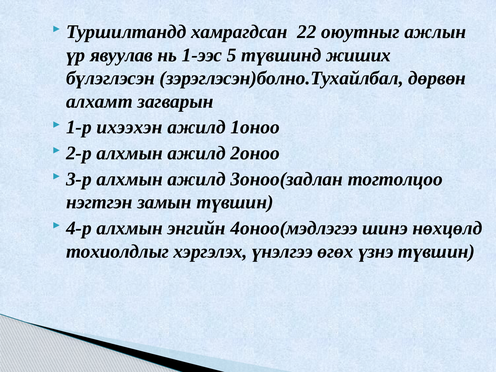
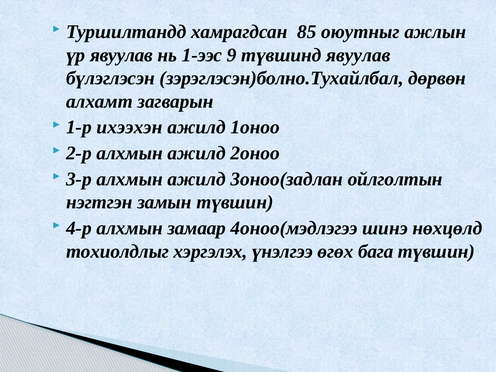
22: 22 -> 85
5: 5 -> 9
түвшинд жиших: жиших -> явуулав
тогтолцоо: тогтолцоо -> ойлголтын
энгийн: энгийн -> замаар
үзнэ: үзнэ -> бага
